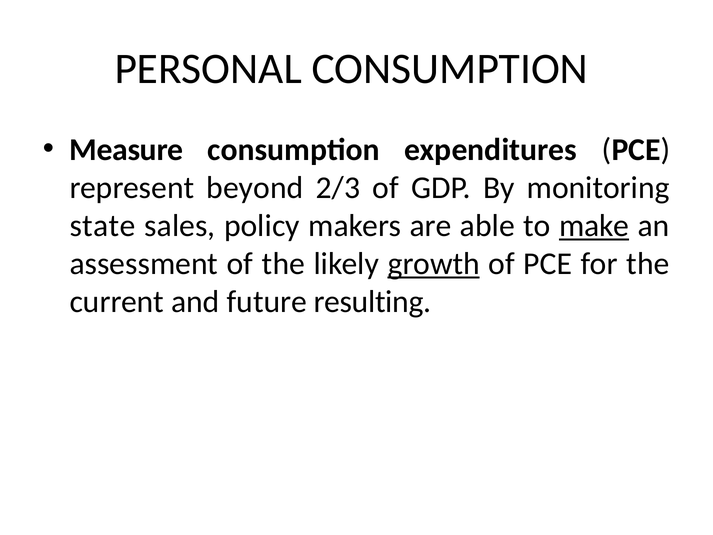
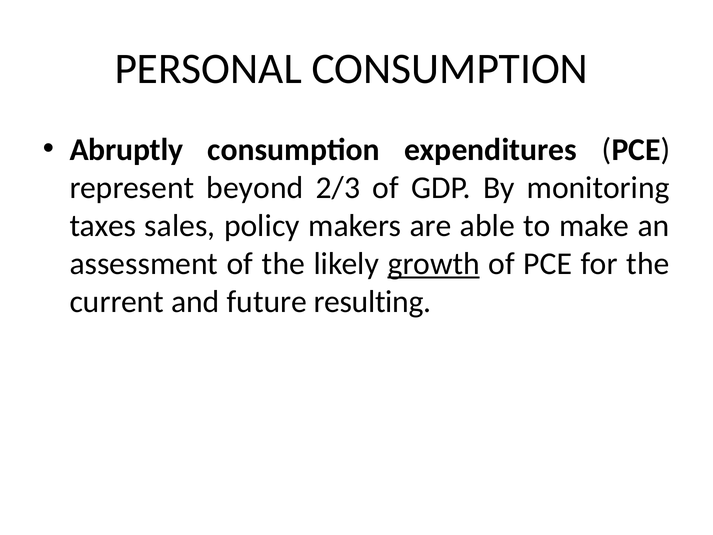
Measure: Measure -> Abruptly
state: state -> taxes
make underline: present -> none
